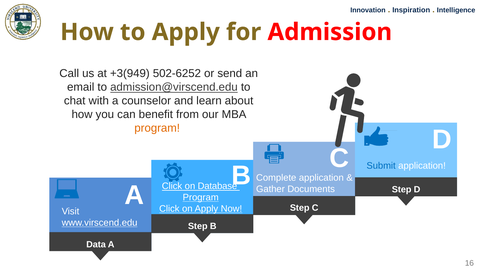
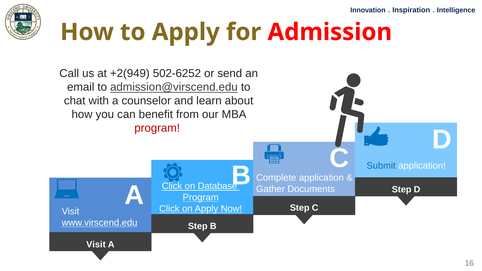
+3(949: +3(949 -> +2(949
program at (157, 128) colour: orange -> red
Data at (96, 245): Data -> Visit
